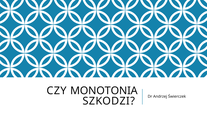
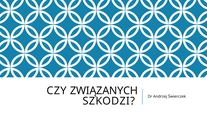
MONOTONIA: MONOTONIA -> ZWIĄZANYCH
